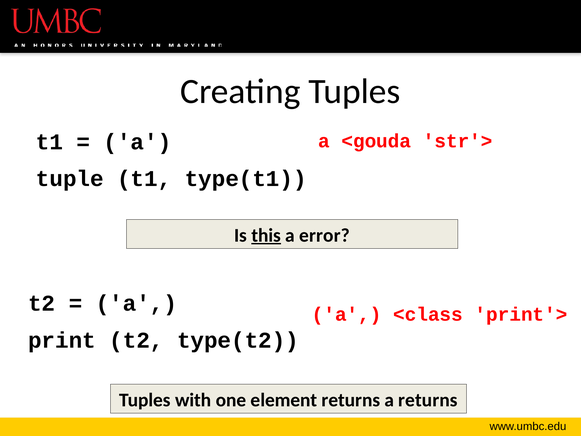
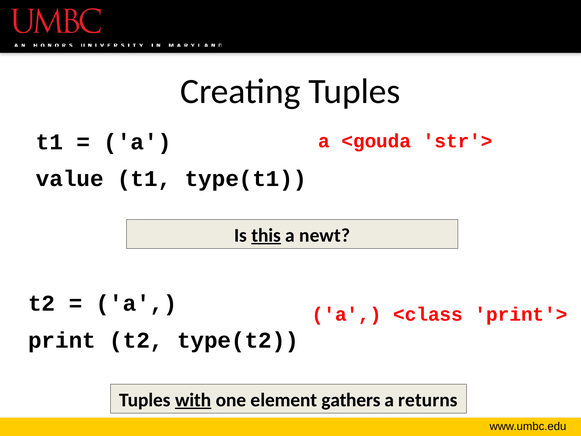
tuple: tuple -> value
error: error -> newt
with underline: none -> present
element returns: returns -> gathers
